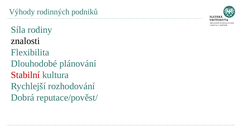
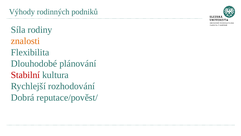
znalosti colour: black -> orange
